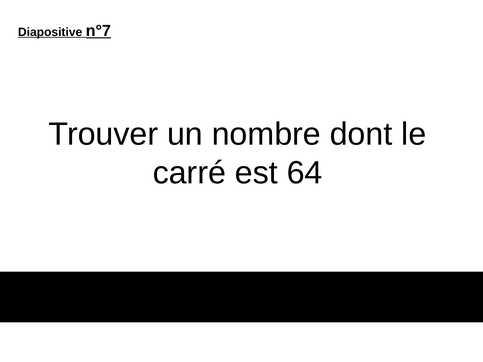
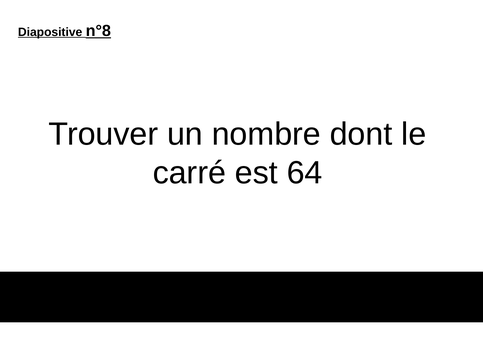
n°7: n°7 -> n°8
